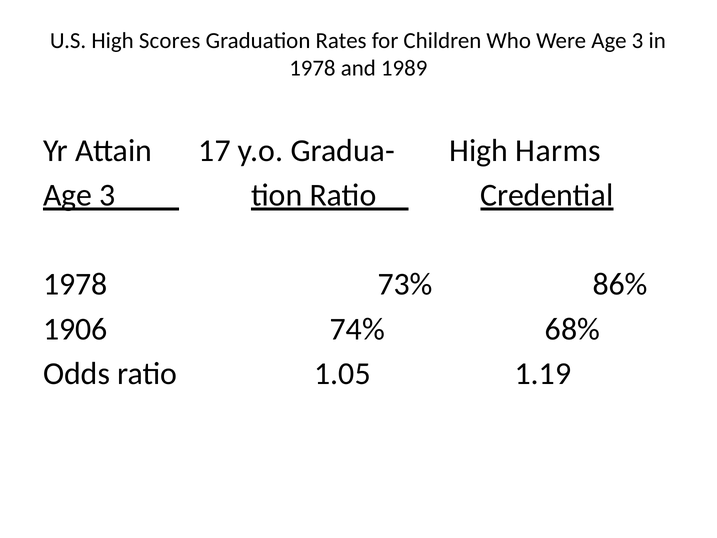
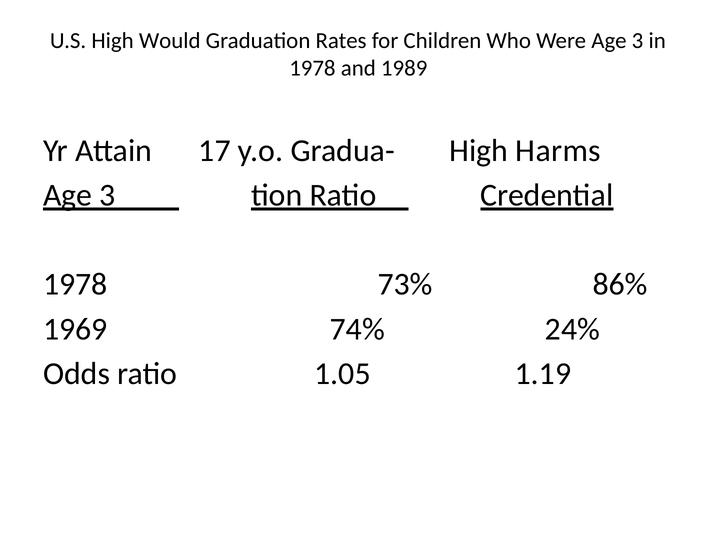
Scores: Scores -> Would
1906: 1906 -> 1969
68%: 68% -> 24%
